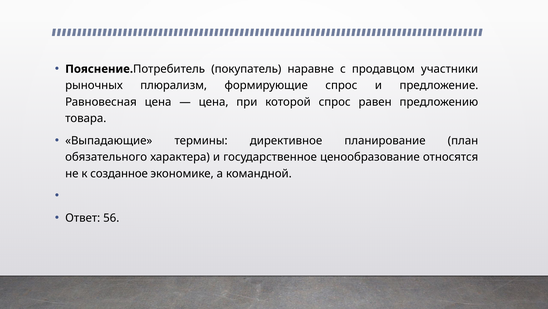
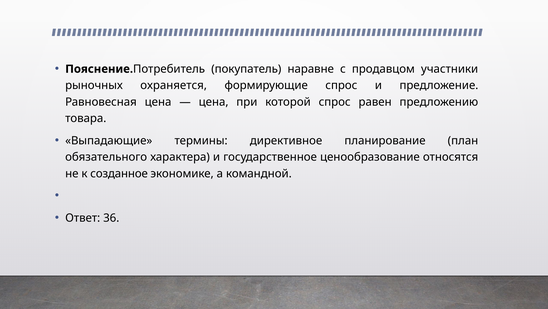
плюрализм: плюрализм -> охраняется
56: 56 -> 36
